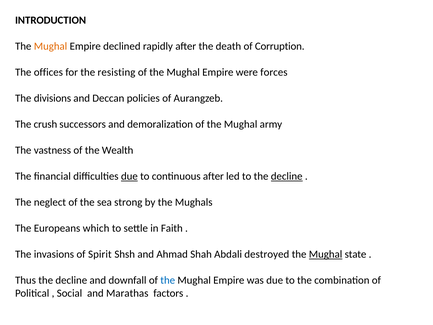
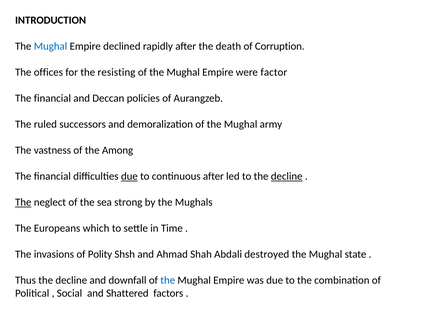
Mughal at (51, 46) colour: orange -> blue
forces: forces -> factor
divisions at (52, 98): divisions -> financial
crush: crush -> ruled
Wealth: Wealth -> Among
The at (23, 202) underline: none -> present
Faith: Faith -> Time
Spirit: Spirit -> Polity
Mughal at (326, 254) underline: present -> none
Marathas: Marathas -> Shattered
